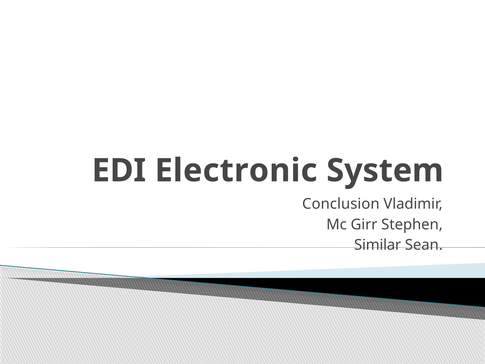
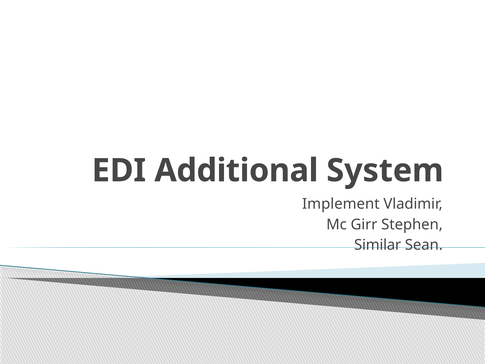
Electronic: Electronic -> Additional
Conclusion: Conclusion -> Implement
